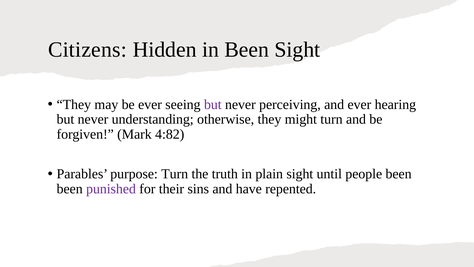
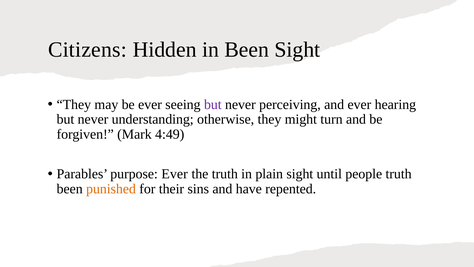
4:82: 4:82 -> 4:49
purpose Turn: Turn -> Ever
people been: been -> truth
punished colour: purple -> orange
